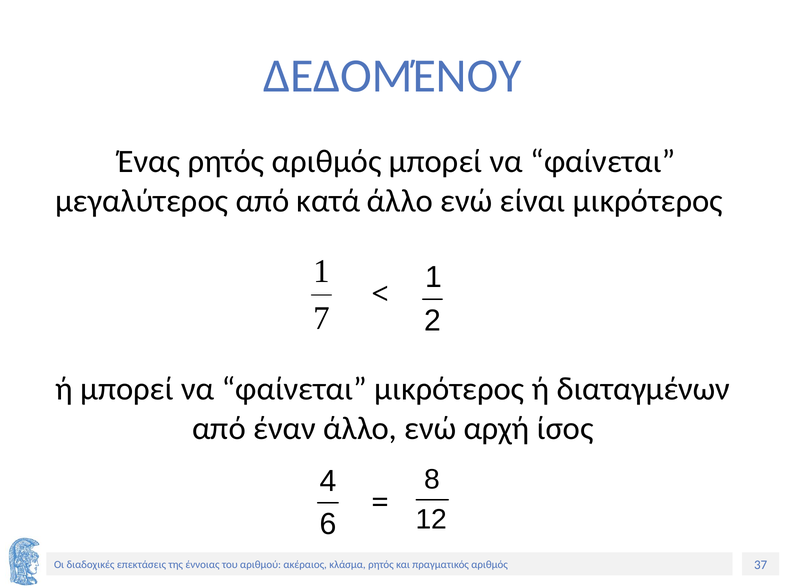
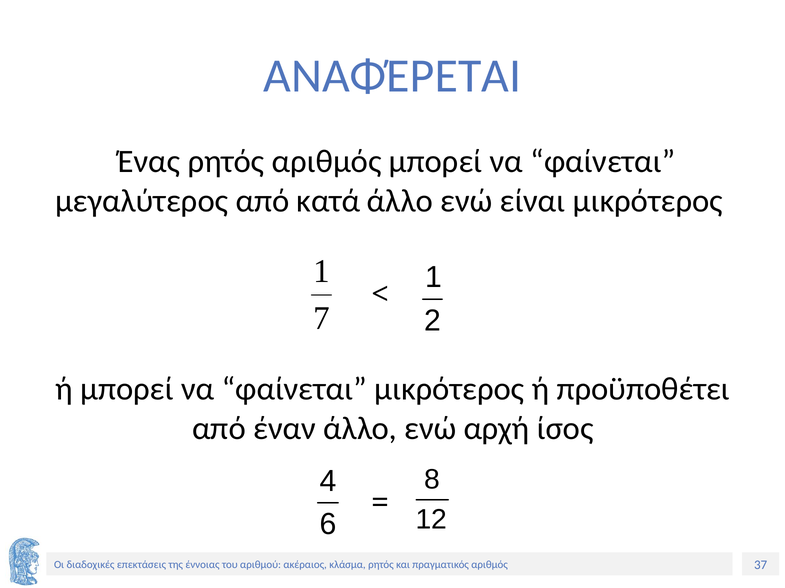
ΔΕΔΟΜΈΝΟΥ: ΔΕΔΟΜΈΝΟΥ -> ΑΝΑΦΈΡΕΤΑΙ
διαταγμένων: διαταγμένων -> προϋποθέτει
